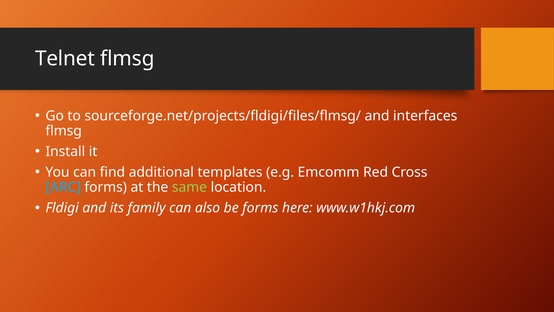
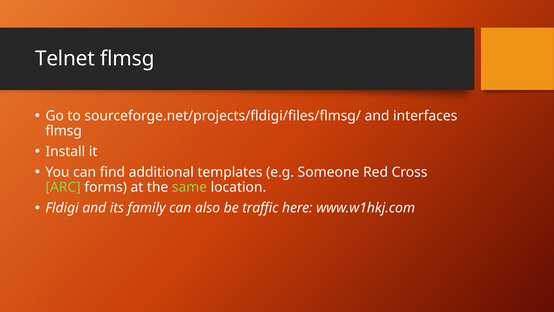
Emcomm: Emcomm -> Someone
ARC colour: light blue -> light green
be forms: forms -> traffic
